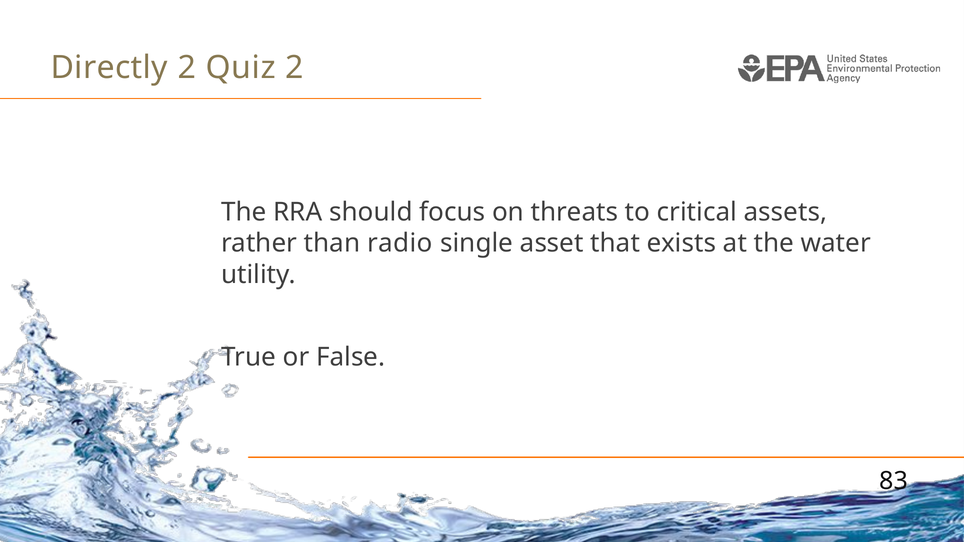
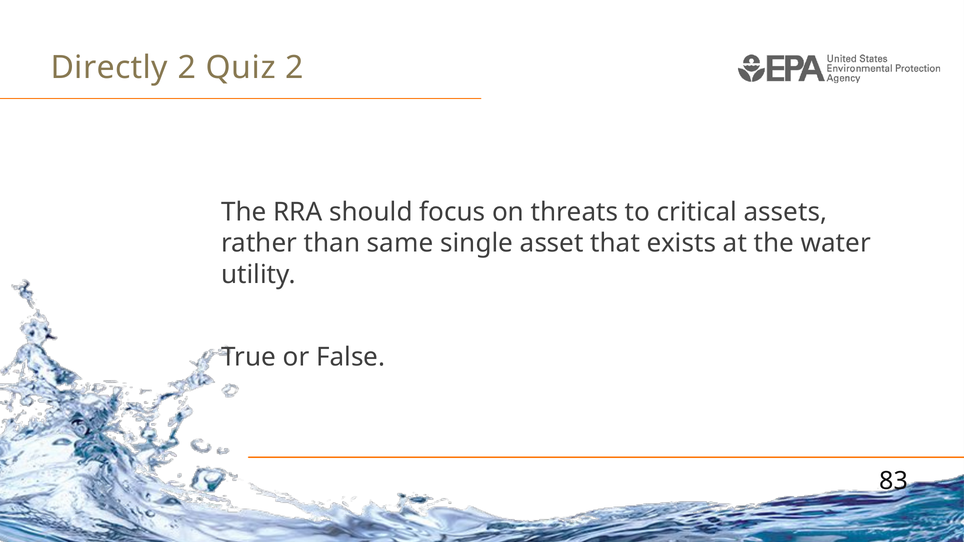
radio: radio -> same
